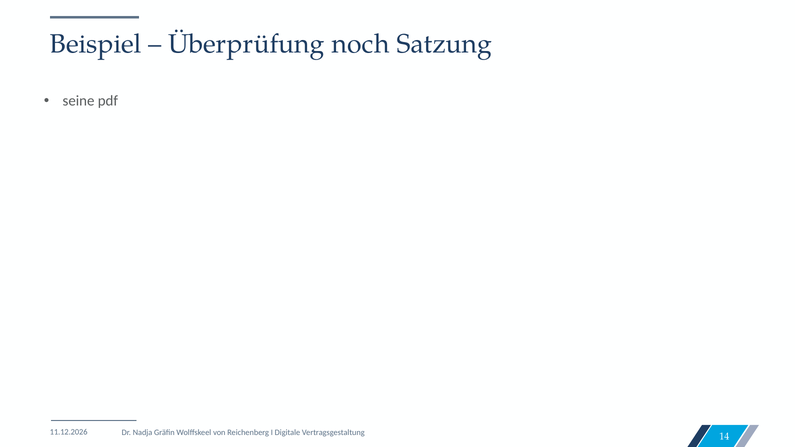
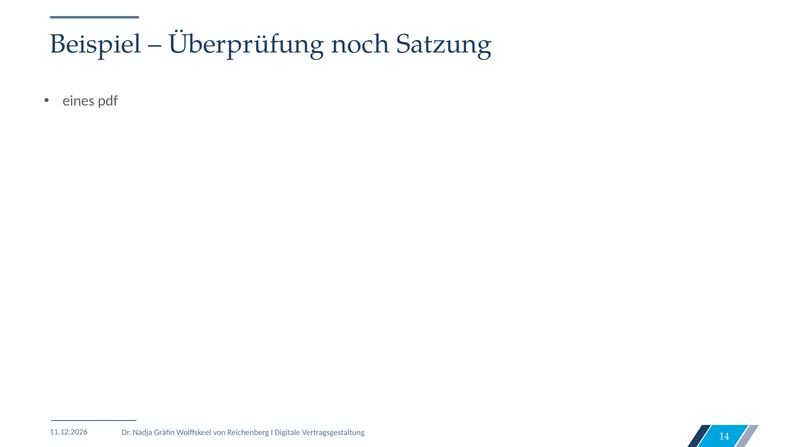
seine: seine -> eines
